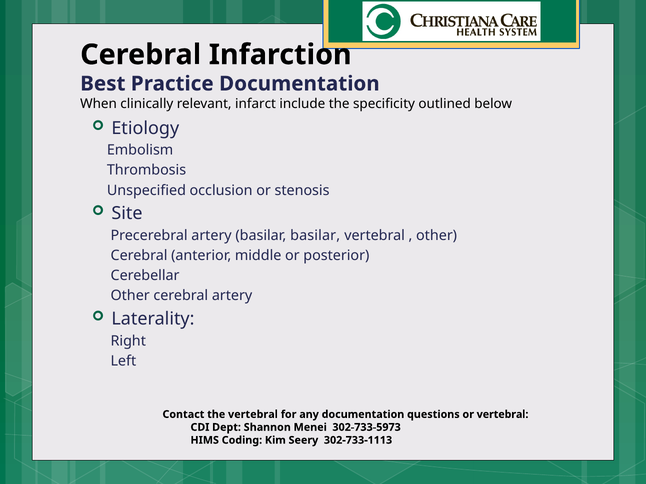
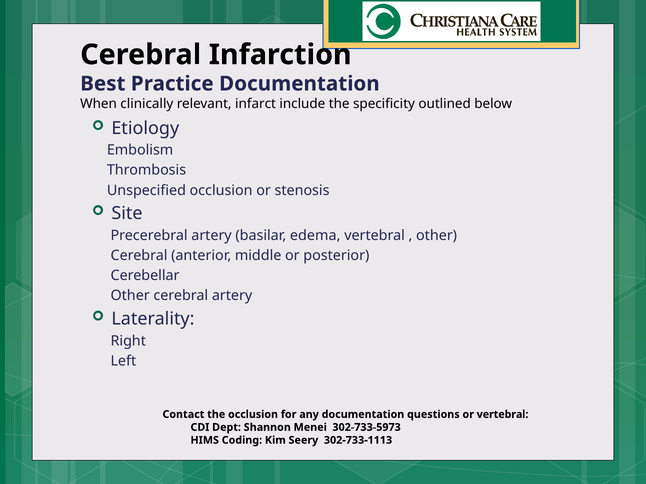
basilar basilar: basilar -> edema
the vertebral: vertebral -> occlusion
